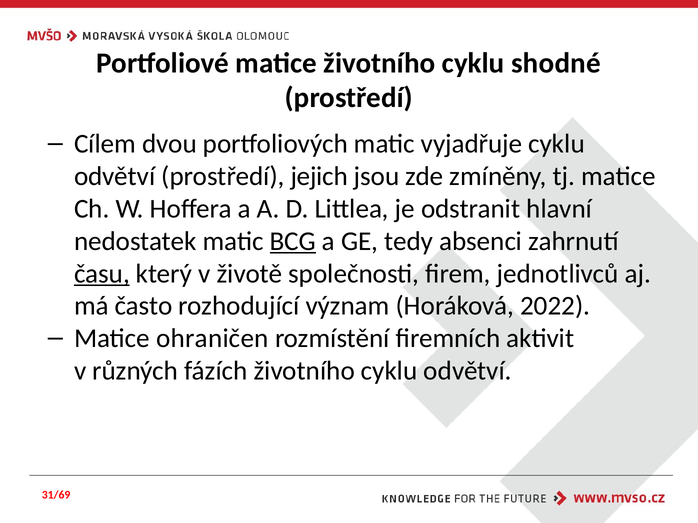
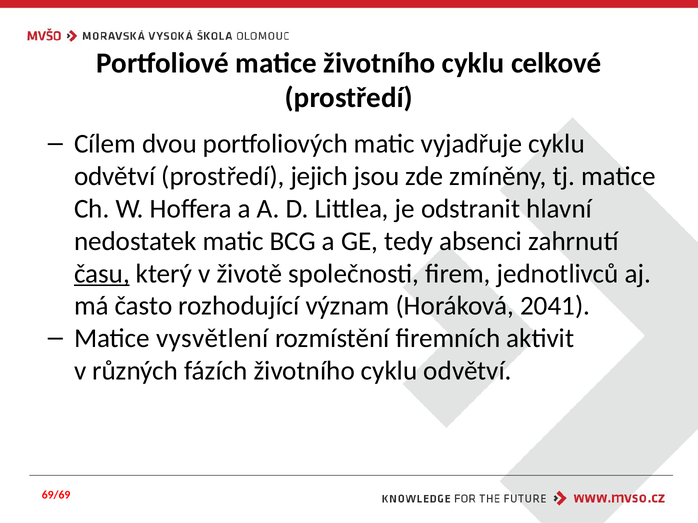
shodné: shodné -> celkové
BCG underline: present -> none
2022: 2022 -> 2041
ohraničen: ohraničen -> vysvětlení
31/69: 31/69 -> 69/69
